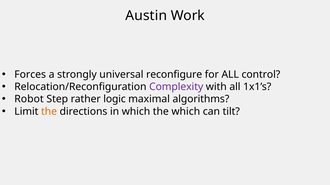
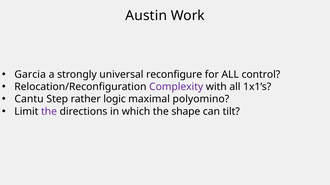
Forces: Forces -> Garcia
Robot: Robot -> Cantu
algorithms: algorithms -> polyomino
the at (49, 112) colour: orange -> purple
the which: which -> shape
